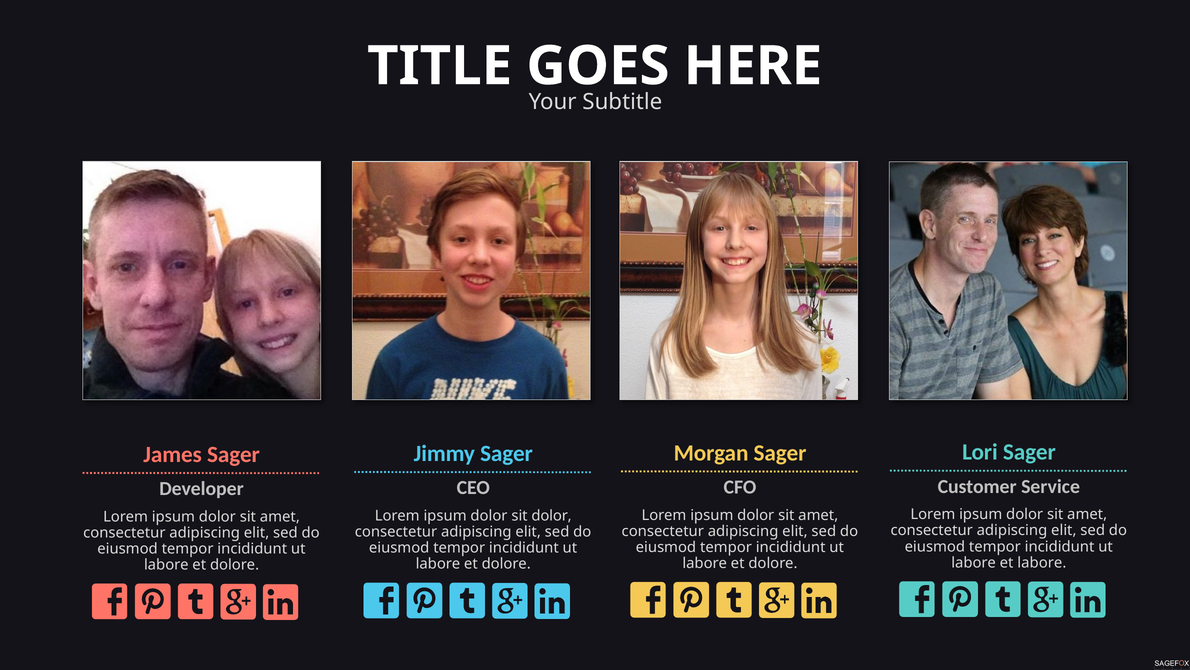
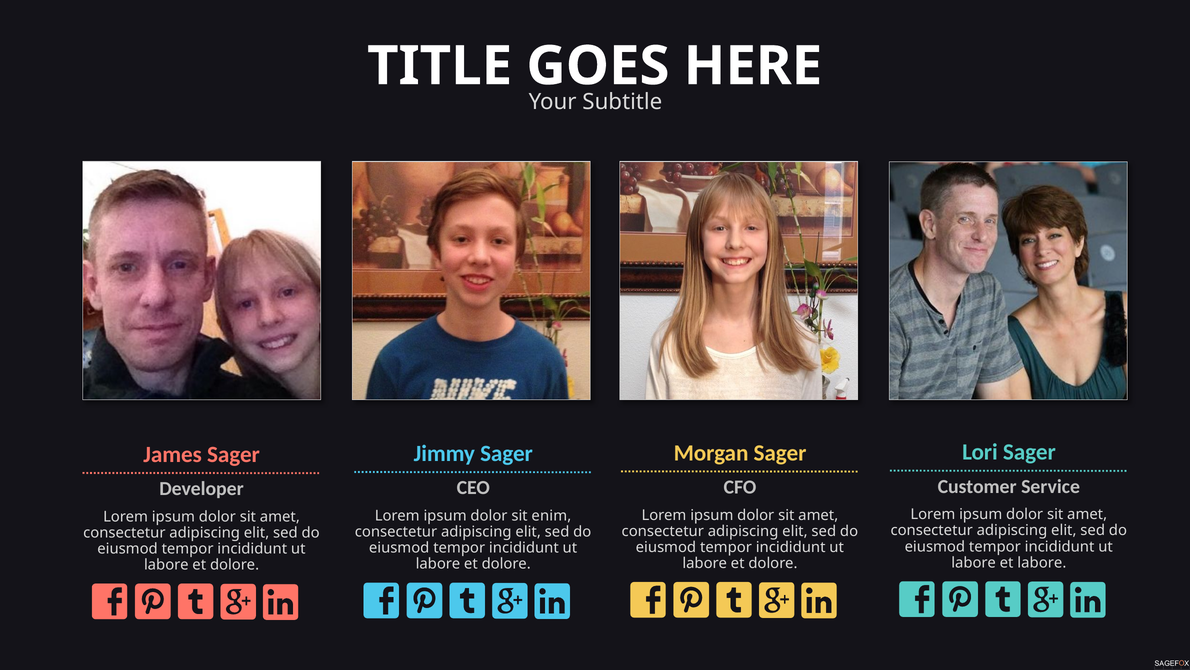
sit dolor: dolor -> enim
